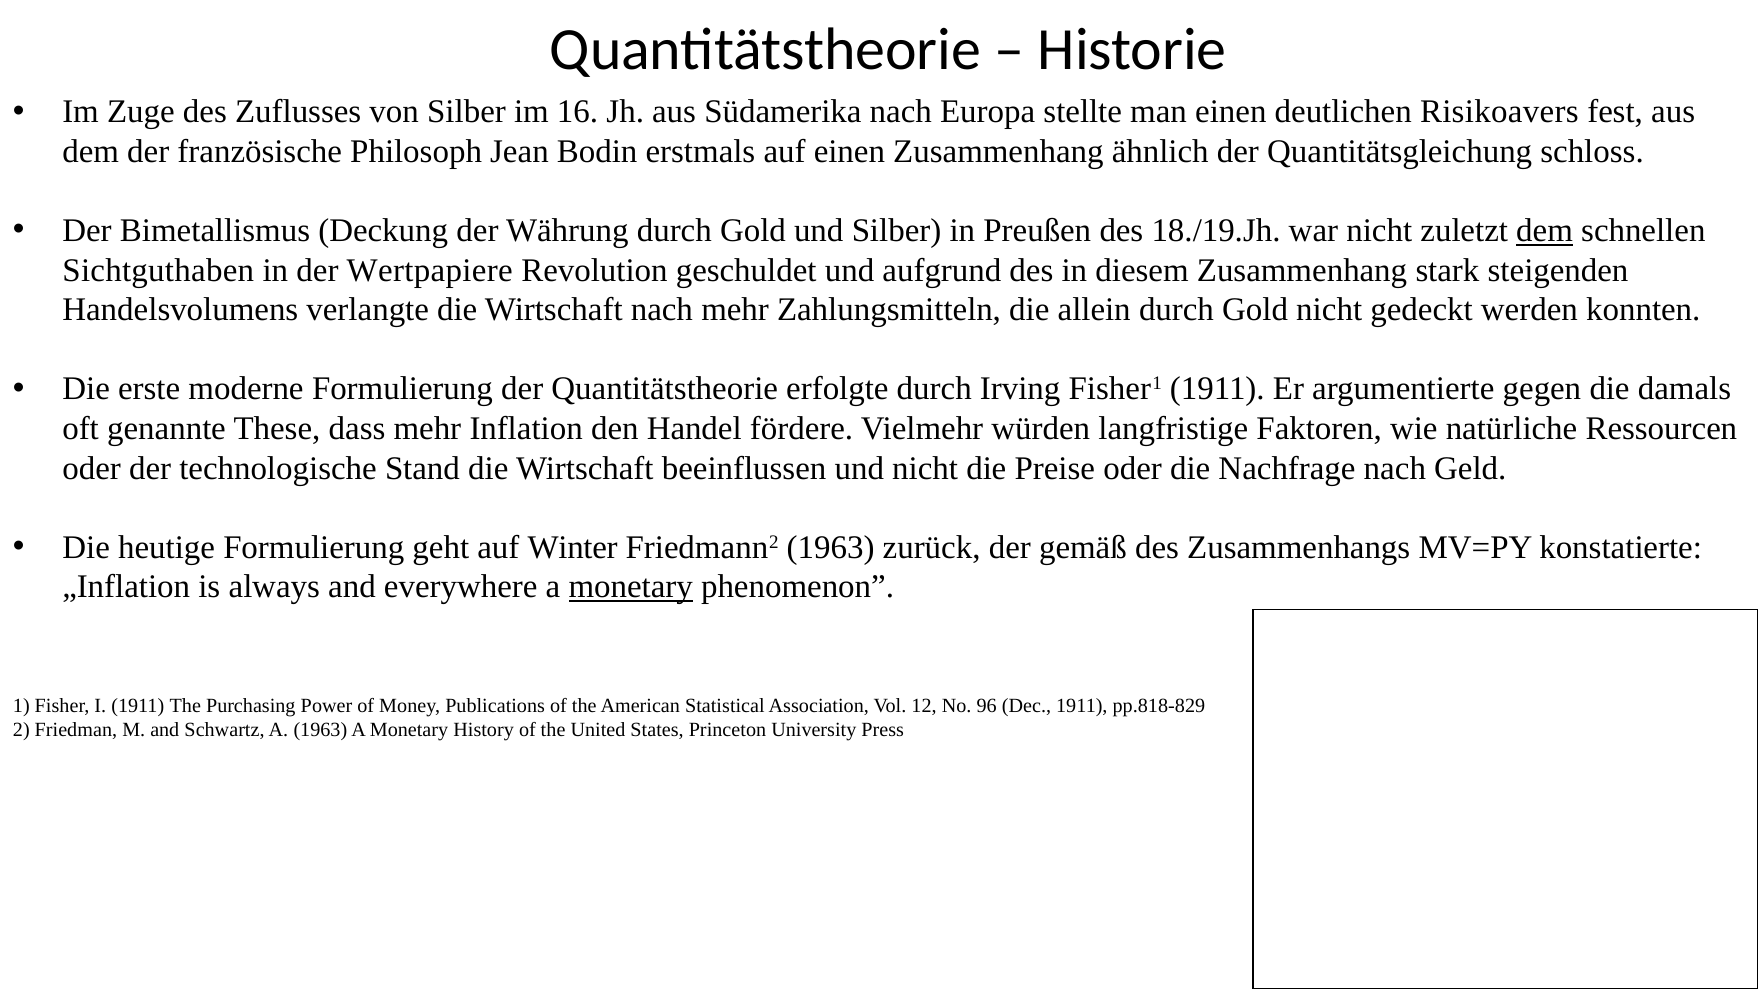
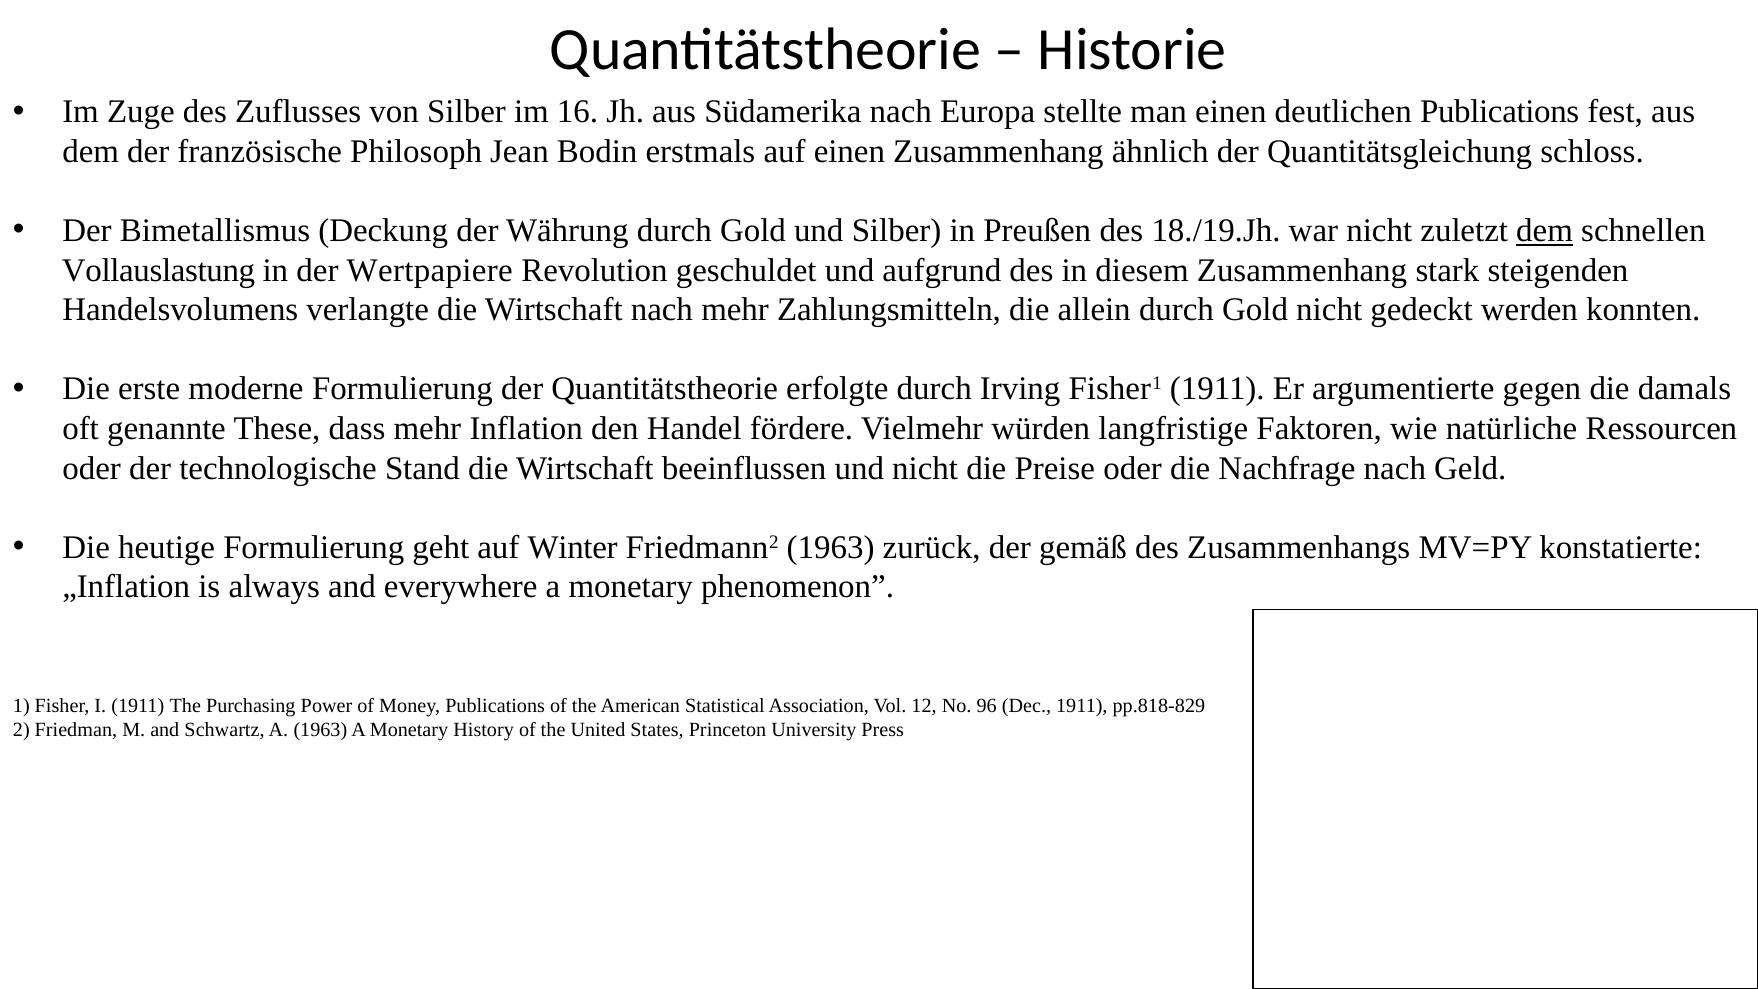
deutlichen Risikoavers: Risikoavers -> Publications
Sichtguthaben: Sichtguthaben -> Vollauslastung
monetary at (631, 587) underline: present -> none
